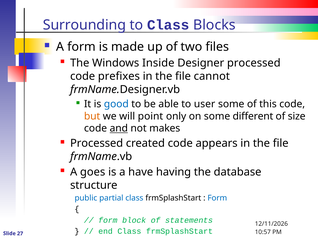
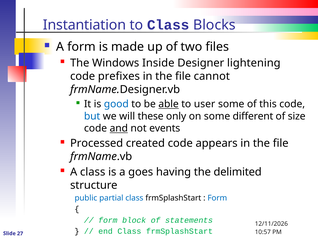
Surrounding: Surrounding -> Instantiation
Designer processed: processed -> lightening
able underline: none -> present
but colour: orange -> blue
point: point -> these
makes: makes -> events
A goes: goes -> class
have: have -> goes
database: database -> delimited
